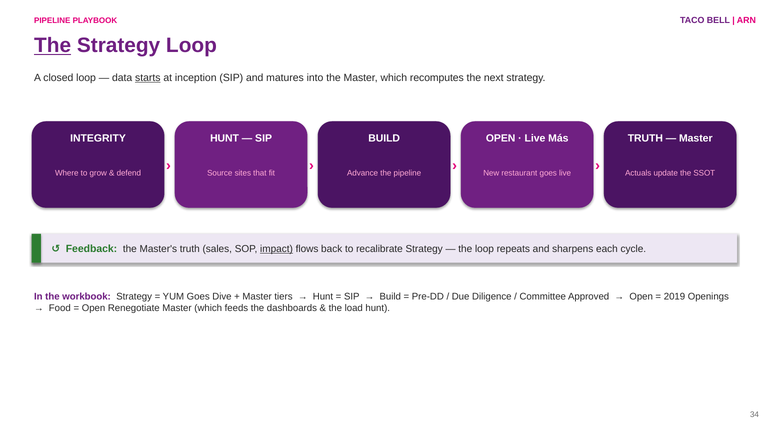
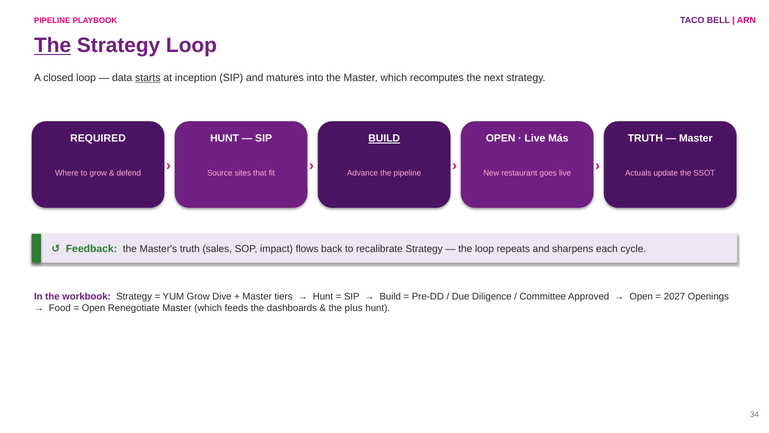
INTEGRITY: INTEGRITY -> REQUIRED
BUILD at (384, 138) underline: none -> present
impact underline: present -> none
YUM Goes: Goes -> Grow
2019: 2019 -> 2027
load: load -> plus
